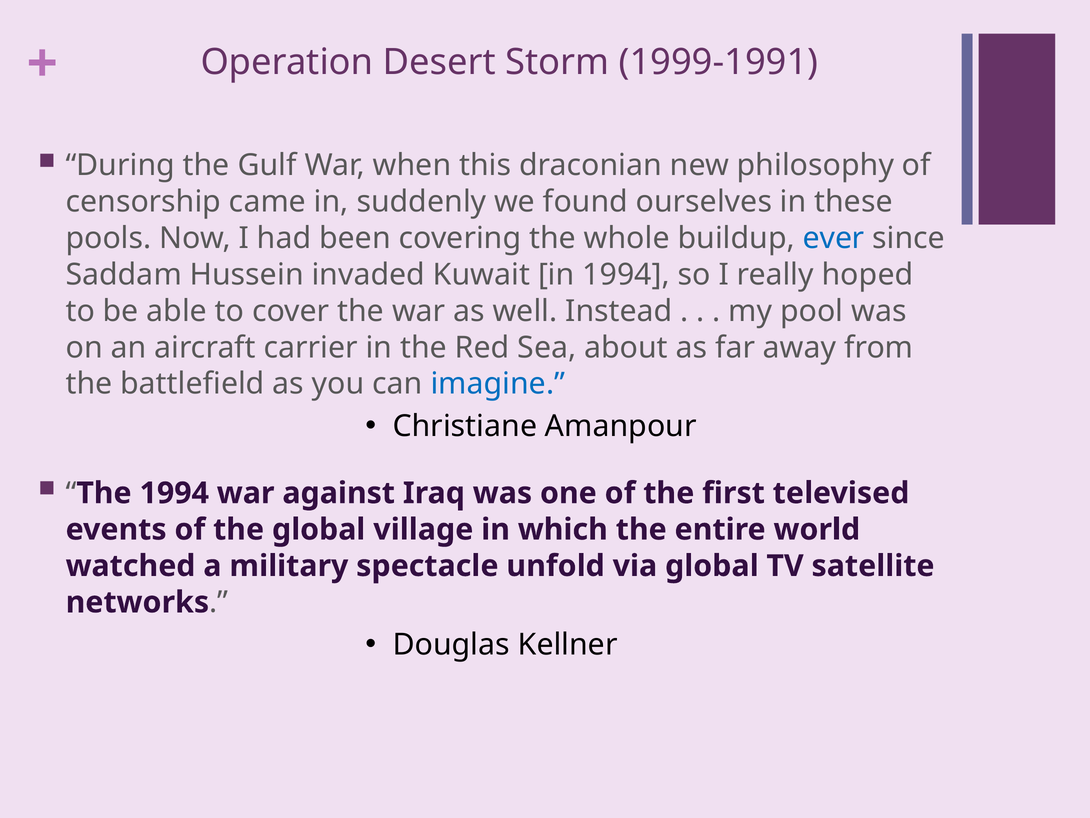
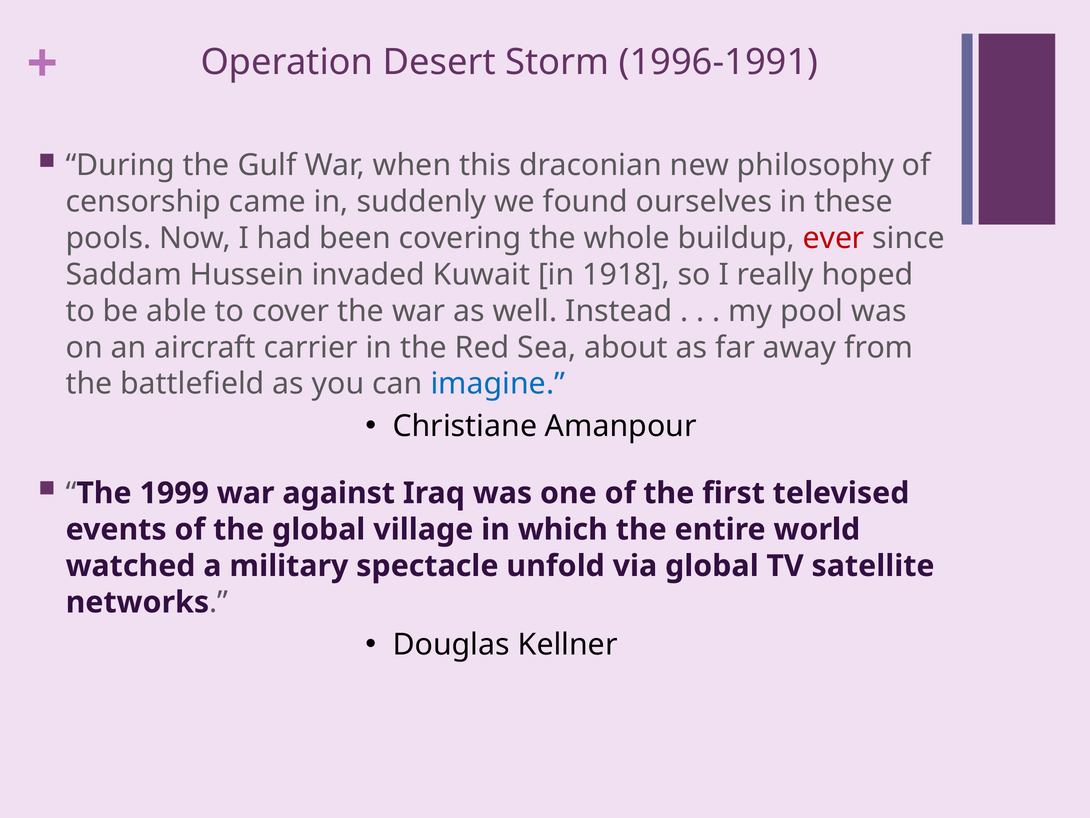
1999-1991: 1999-1991 -> 1996-1991
ever colour: blue -> red
in 1994: 1994 -> 1918
The 1994: 1994 -> 1999
